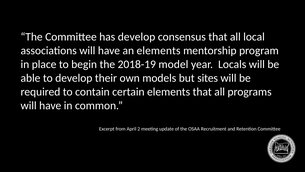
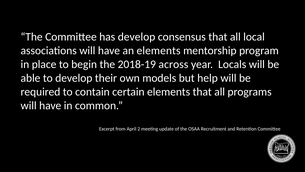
model: model -> across
sites: sites -> help
